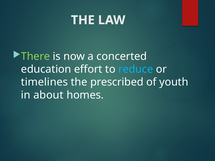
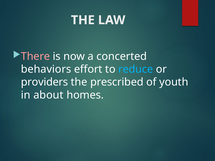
There colour: light green -> pink
education: education -> behaviors
timelines: timelines -> providers
